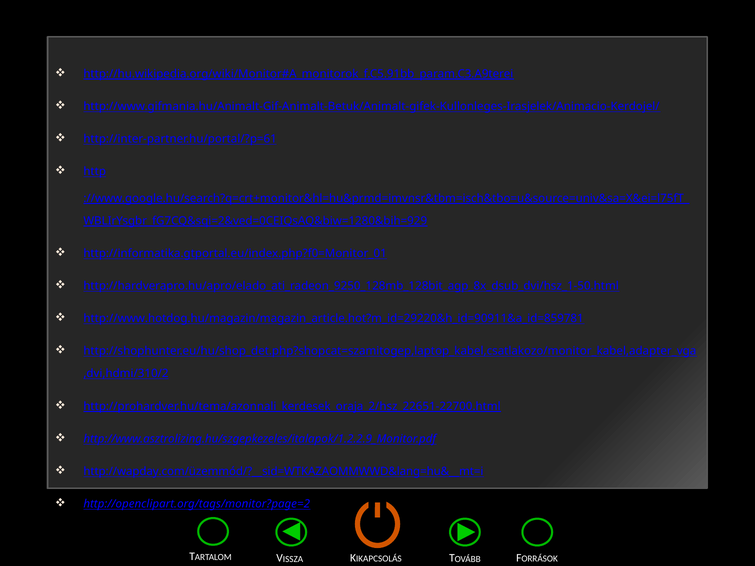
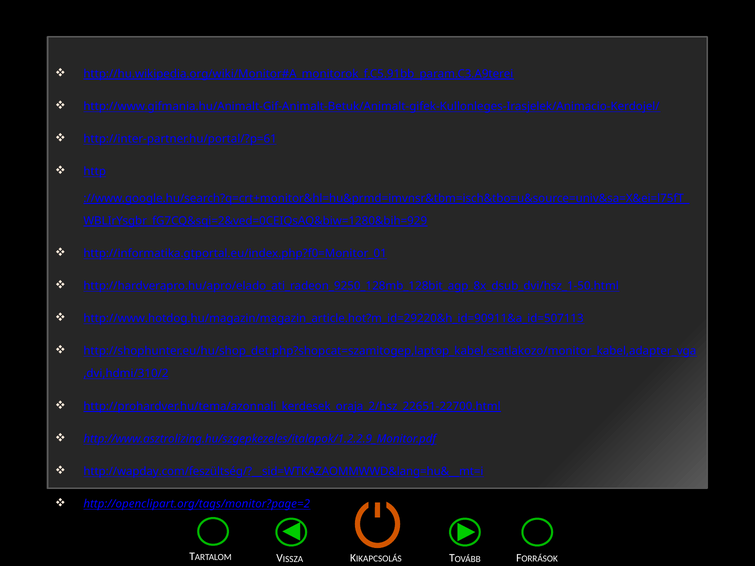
http://www.hotdog.hu/magazin/magazin_article.hot?m_id=29220&h_id=90911&a_id=859781: http://www.hotdog.hu/magazin/magazin_article.hot?m_id=29220&h_id=90911&a_id=859781 -> http://www.hotdog.hu/magazin/magazin_article.hot?m_id=29220&h_id=90911&a_id=507113
http://wapday.com/üzemmód/?__sid=WTKAZAOMMWWD&lang=hu&__mt=i: http://wapday.com/üzemmód/?__sid=WTKAZAOMMWWD&lang=hu&__mt=i -> http://wapday.com/feszültség/?__sid=WTKAZAOMMWWD&lang=hu&__mt=i
